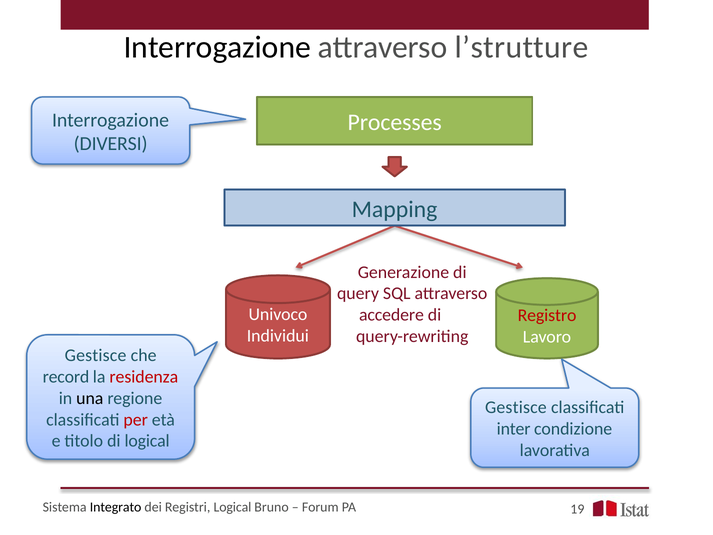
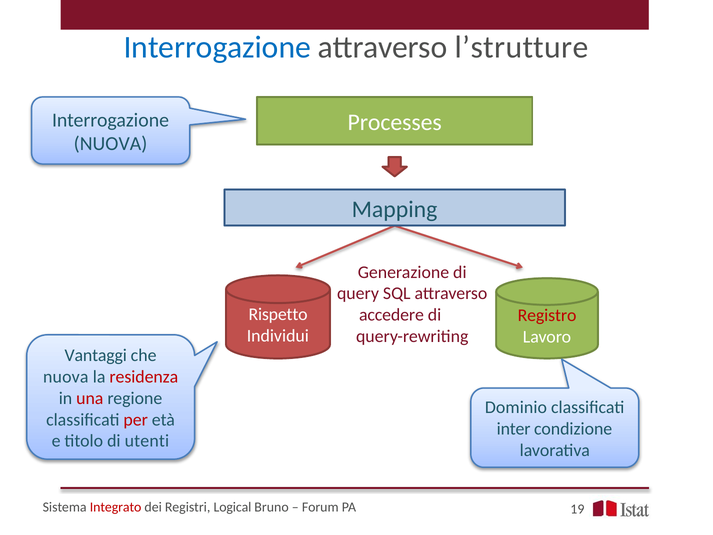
Interrogazione at (217, 48) colour: black -> blue
DIVERSI at (111, 144): DIVERSI -> NUOVA
Univoco: Univoco -> Rispetto
Gestisce at (96, 355): Gestisce -> Vantaggi
record at (66, 377): record -> nuova
una colour: black -> red
Gestisce at (516, 407): Gestisce -> Dominio
di logical: logical -> utenti
Integrato colour: black -> red
